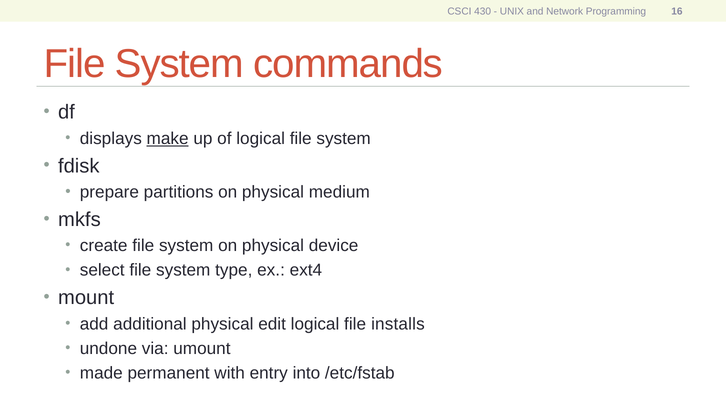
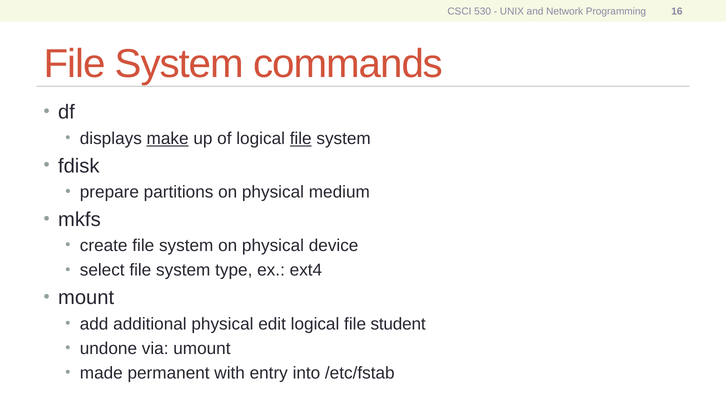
430: 430 -> 530
file at (301, 139) underline: none -> present
installs: installs -> student
